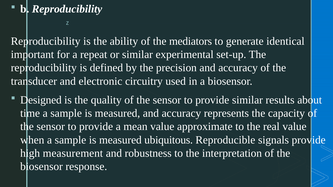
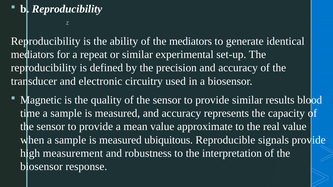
important at (32, 55): important -> mediators
Designed: Designed -> Magnetic
about: about -> blood
